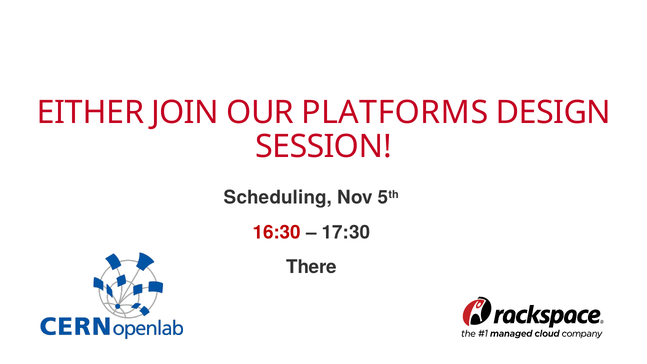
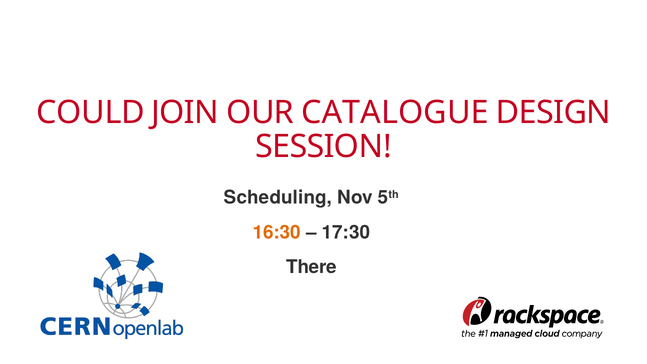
EITHER: EITHER -> COULD
PLATFORMS: PLATFORMS -> CATALOGUE
16:30 colour: red -> orange
